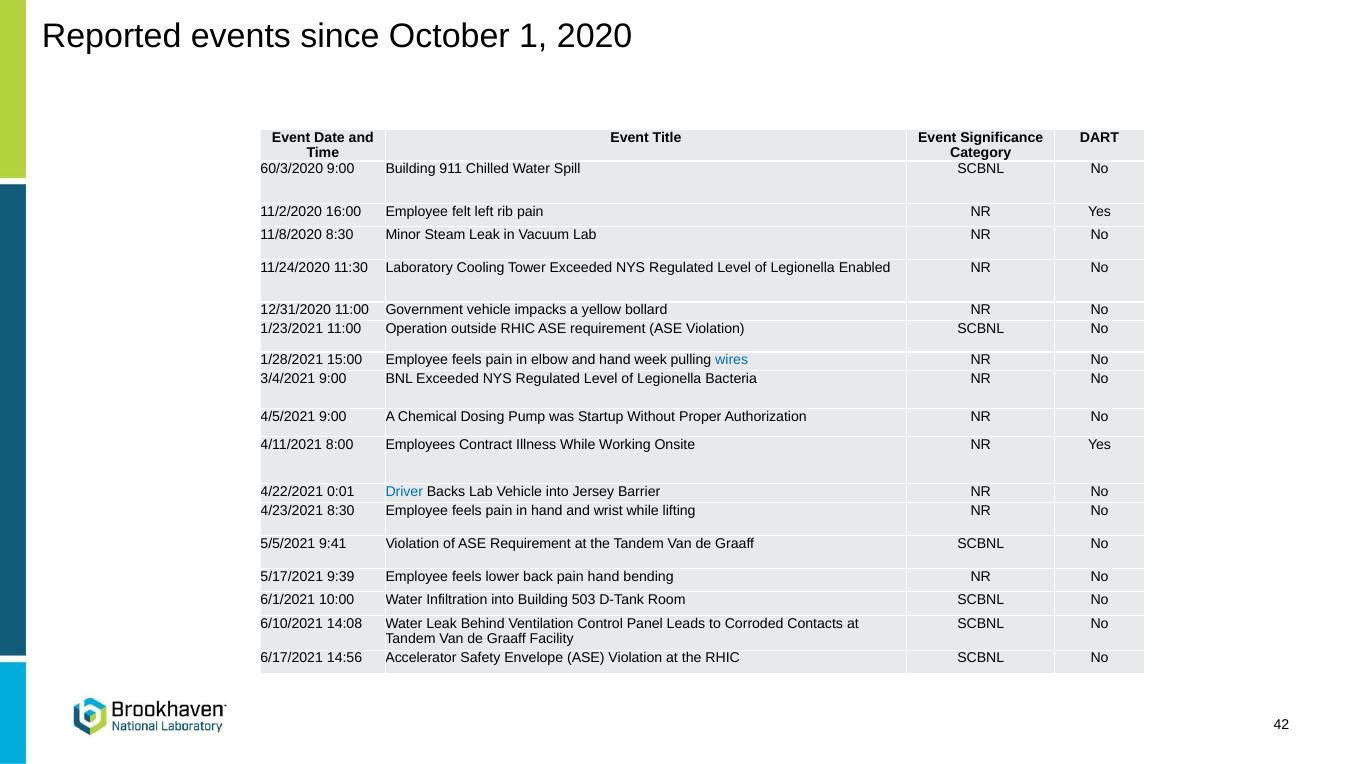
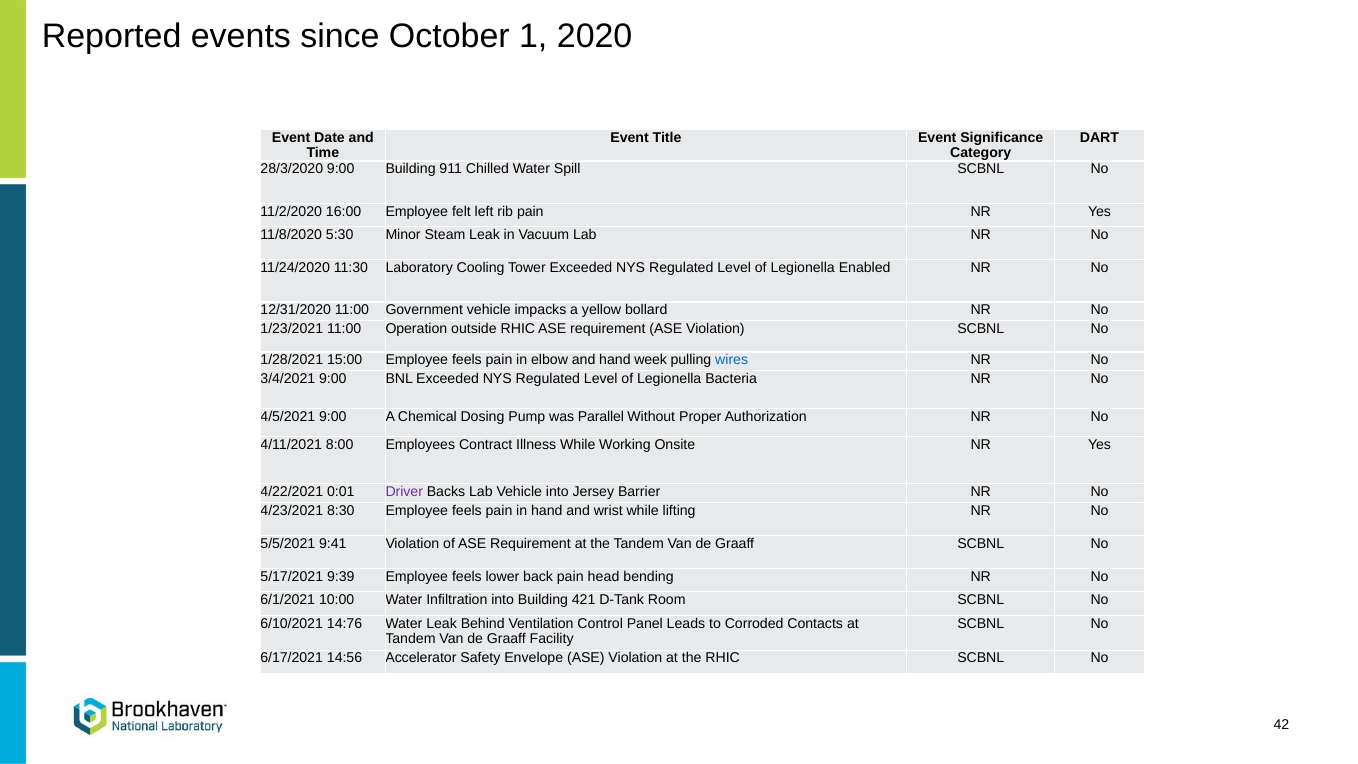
60/3/2020: 60/3/2020 -> 28/3/2020
11/8/2020 8:30: 8:30 -> 5:30
Startup: Startup -> Parallel
Driver colour: blue -> purple
pain hand: hand -> head
503: 503 -> 421
14:08: 14:08 -> 14:76
